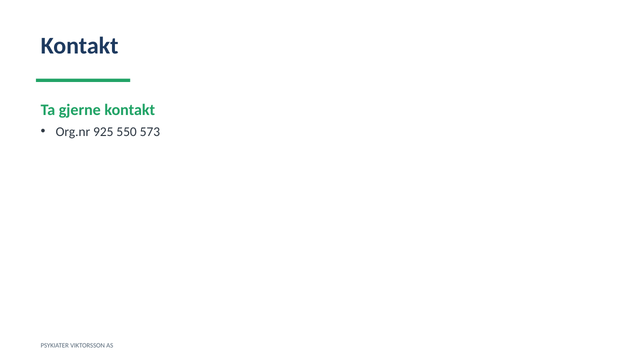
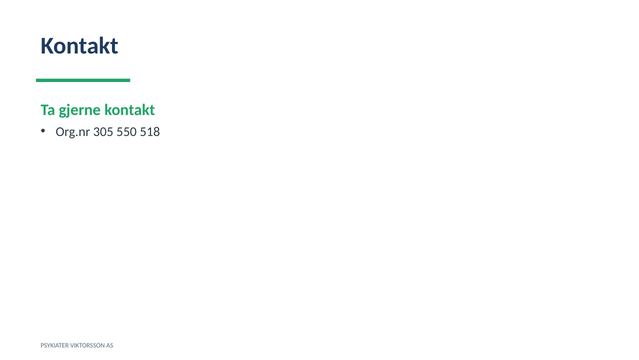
925: 925 -> 305
573: 573 -> 518
